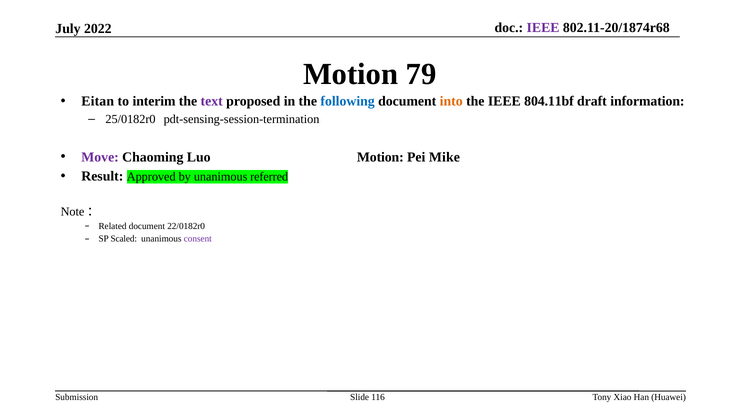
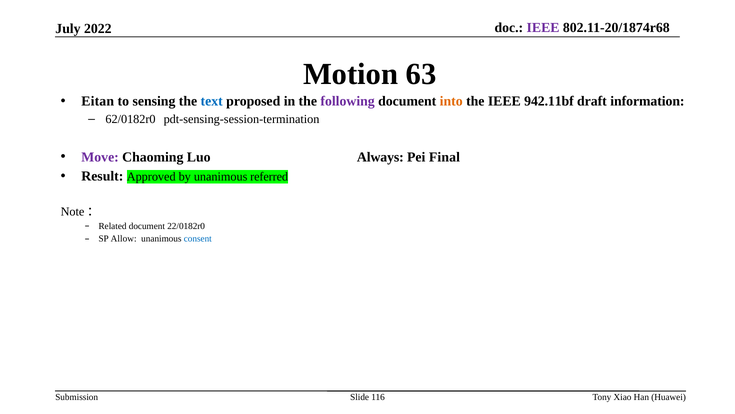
79: 79 -> 63
interim: interim -> sensing
text colour: purple -> blue
following colour: blue -> purple
804.11bf: 804.11bf -> 942.11bf
25/0182r0: 25/0182r0 -> 62/0182r0
Luo Motion: Motion -> Always
Mike: Mike -> Final
Scaled: Scaled -> Allow
consent colour: purple -> blue
